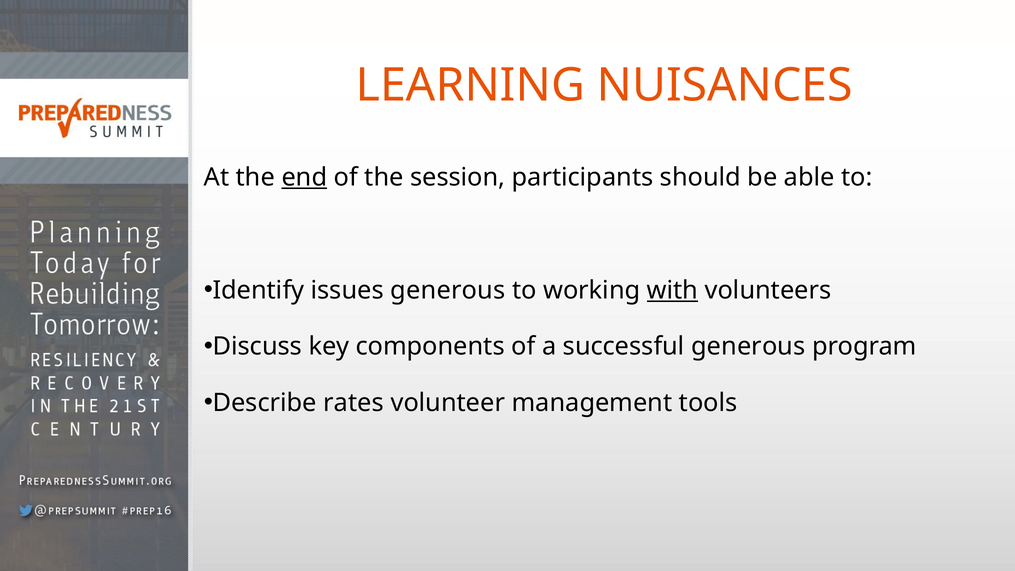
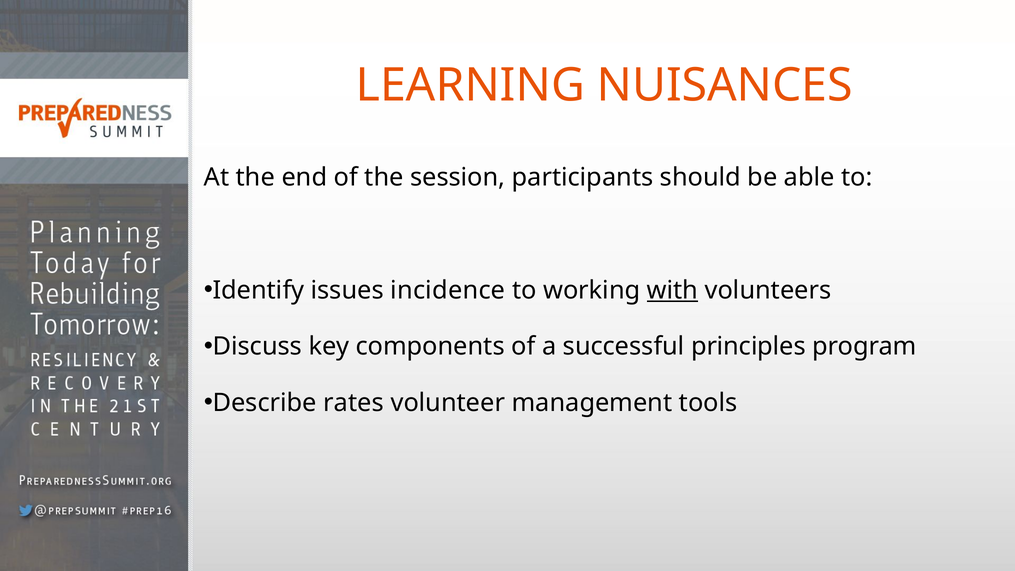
end underline: present -> none
issues generous: generous -> incidence
successful generous: generous -> principles
